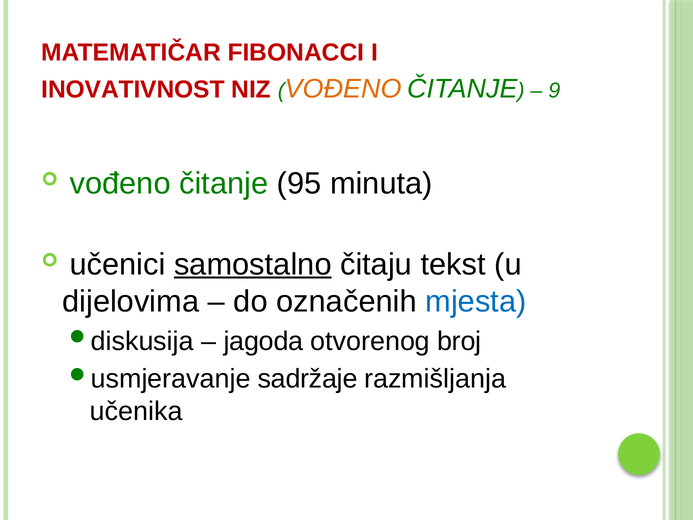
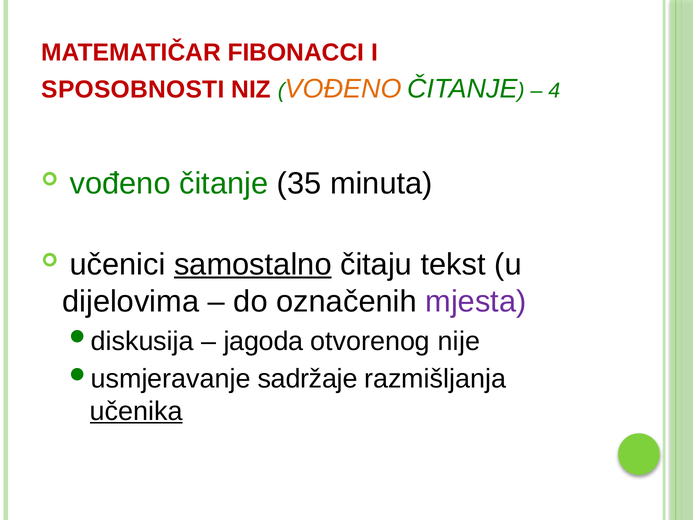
INOVATIVNOST: INOVATIVNOST -> SPOSOBNOSTI
9: 9 -> 4
95: 95 -> 35
mjesta colour: blue -> purple
broj: broj -> nije
učenika underline: none -> present
